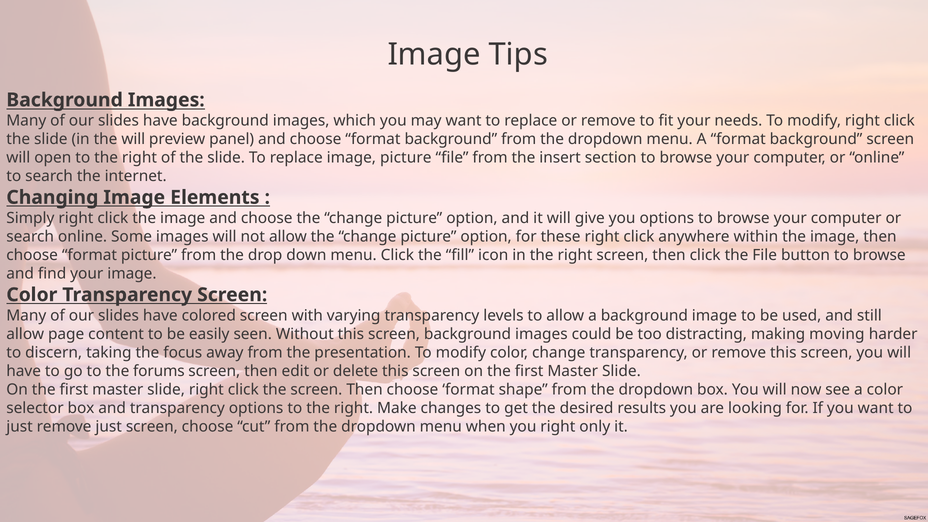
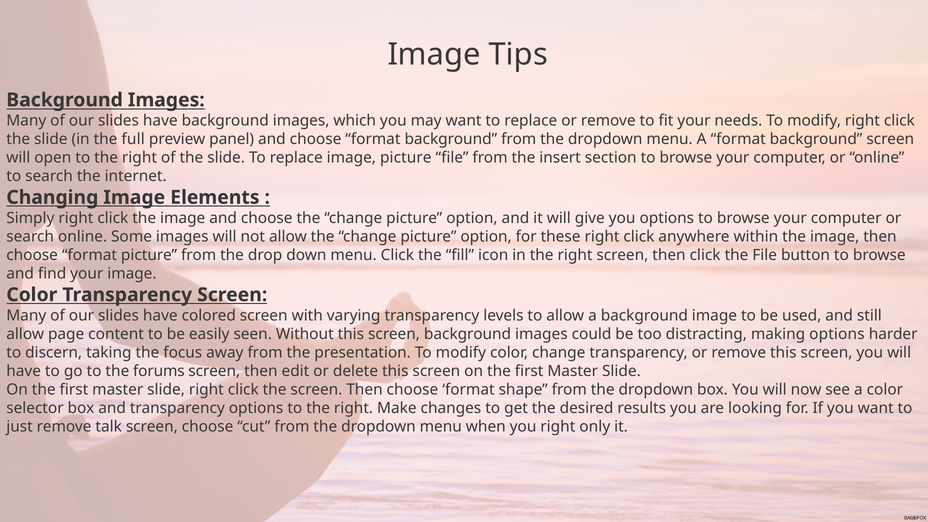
the will: will -> full
making moving: moving -> options
remove just: just -> talk
